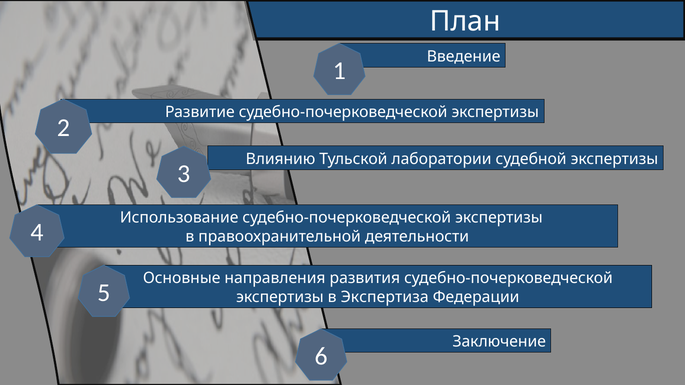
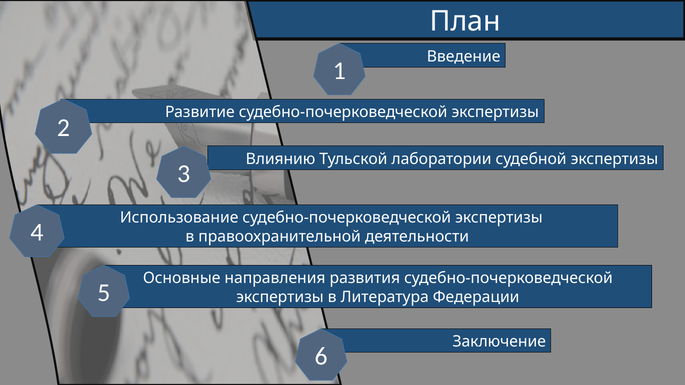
Экспертиза: Экспертиза -> Литература
